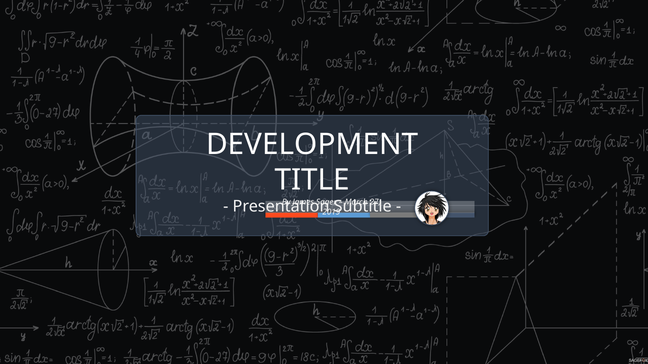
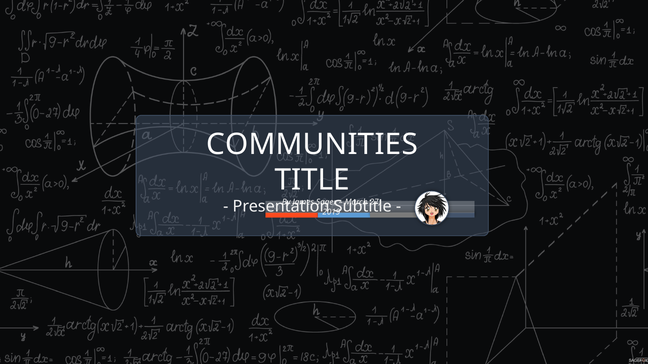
DEVELOPMENT: DEVELOPMENT -> COMMUNITIES
